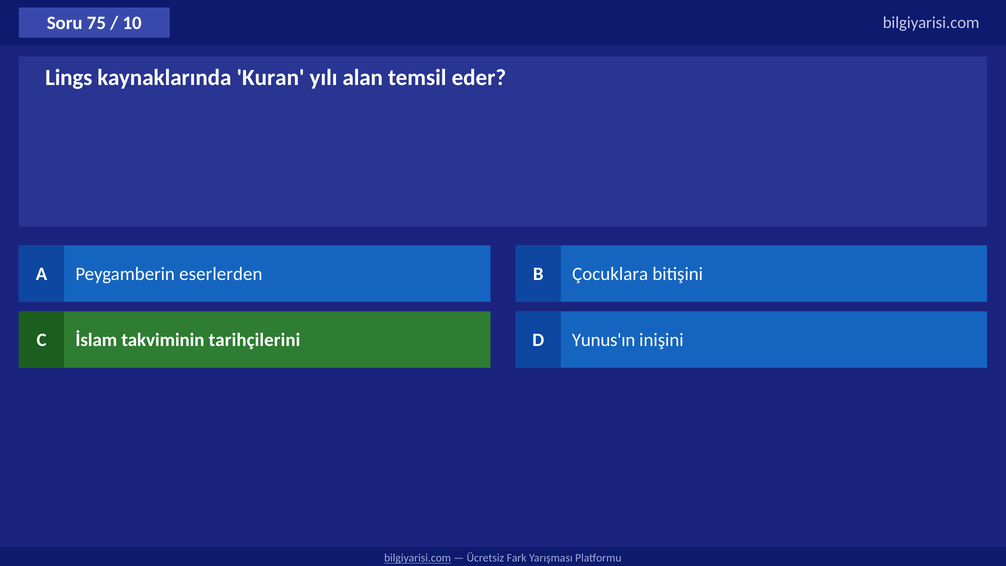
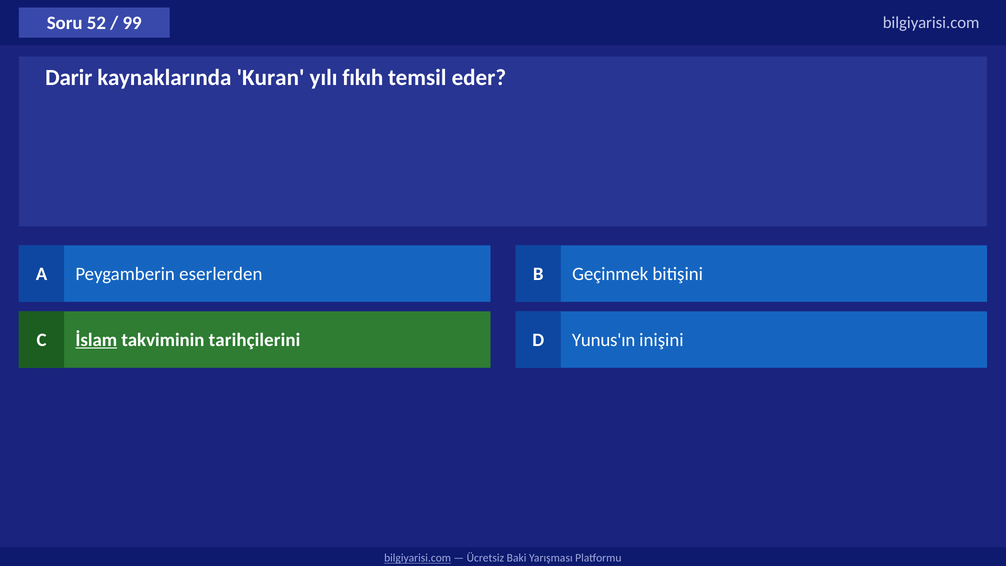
75: 75 -> 52
10: 10 -> 99
Lings: Lings -> Darir
alan: alan -> fıkıh
Çocuklara: Çocuklara -> Geçinmek
İslam underline: none -> present
Fark: Fark -> Baki
